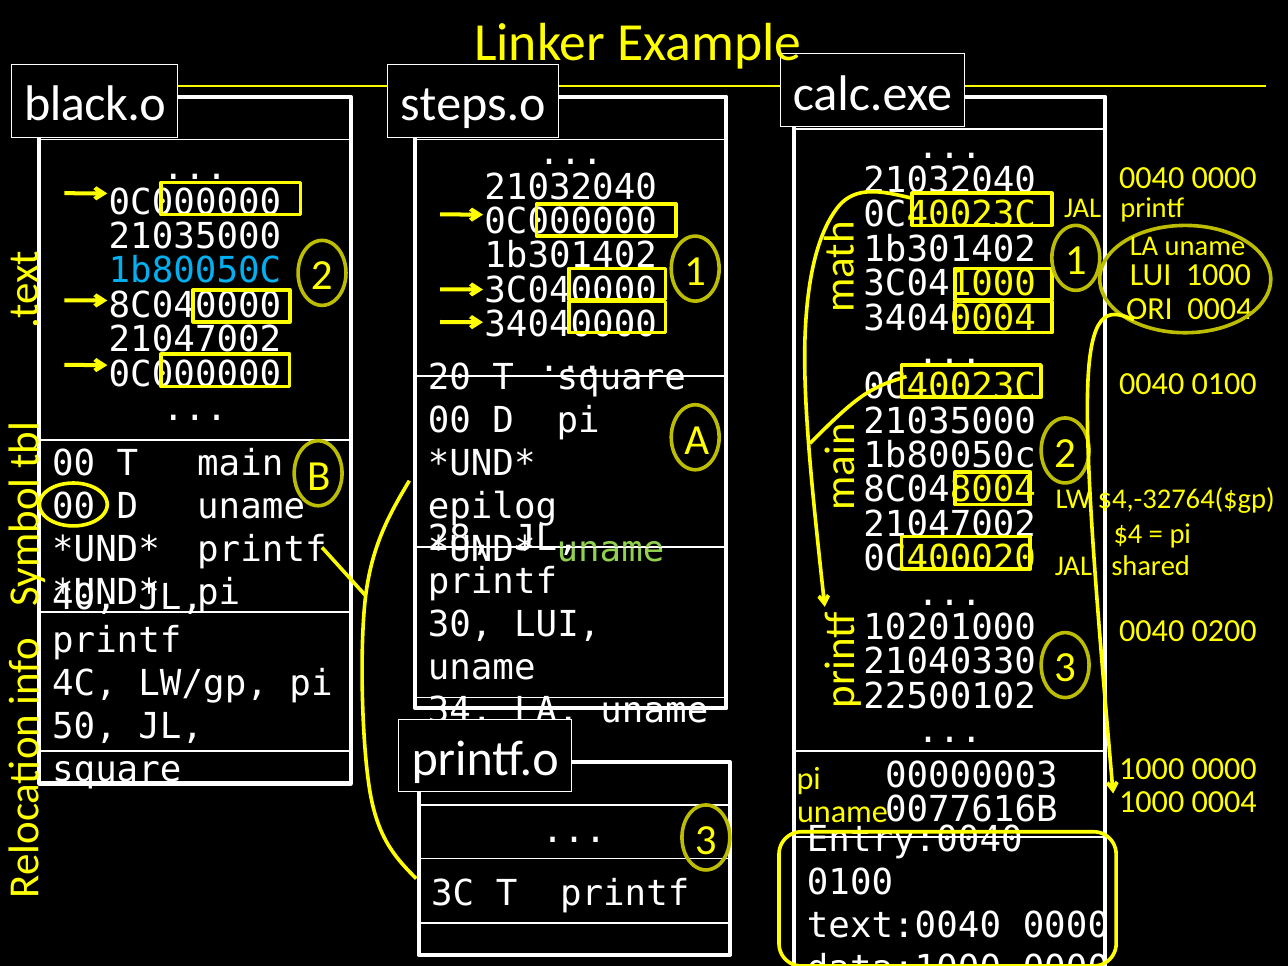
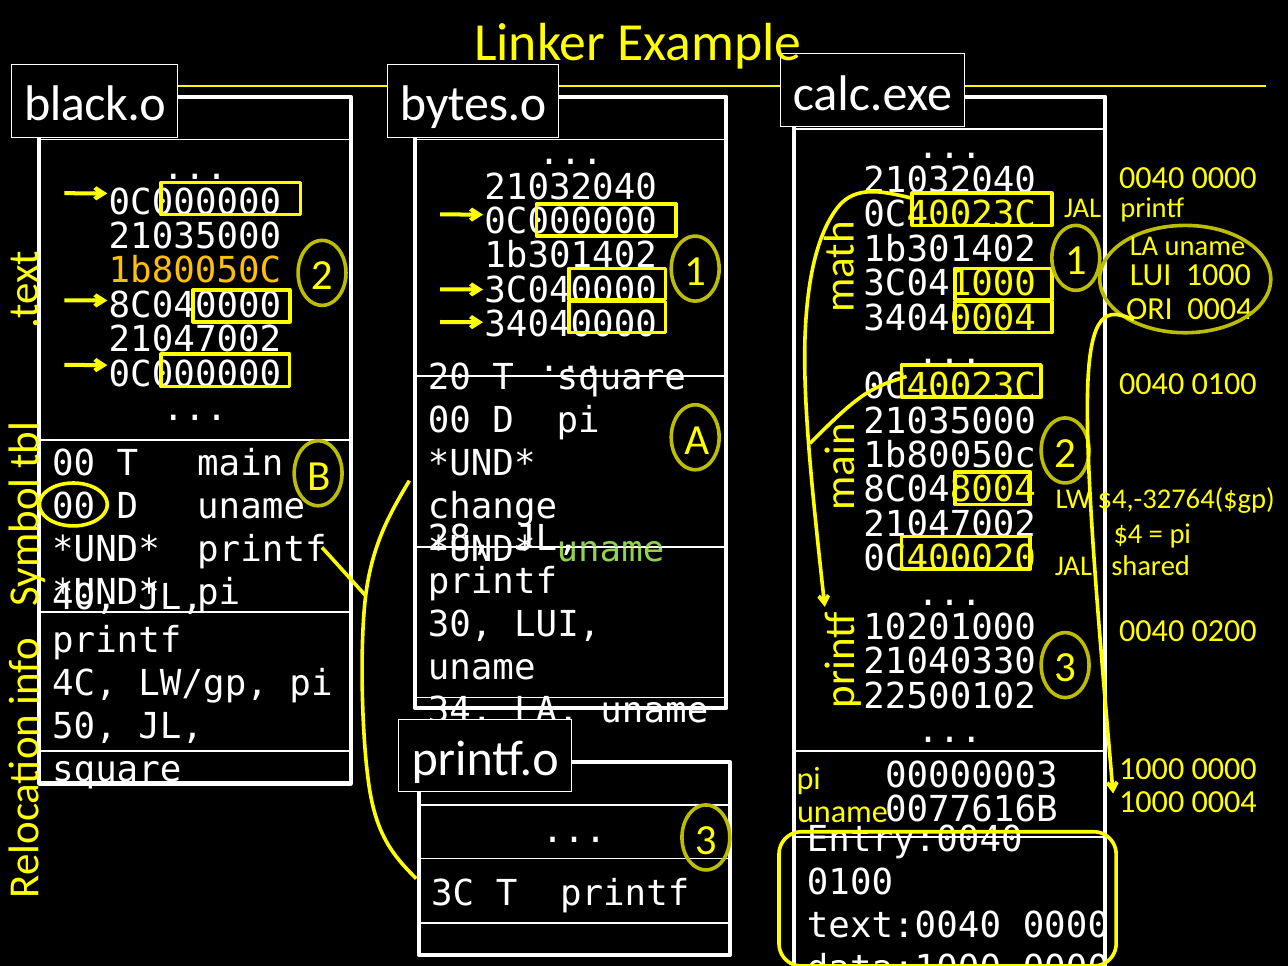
steps.o: steps.o -> bytes.o
1b80050C at (195, 271) colour: light blue -> yellow
epilog: epilog -> change
